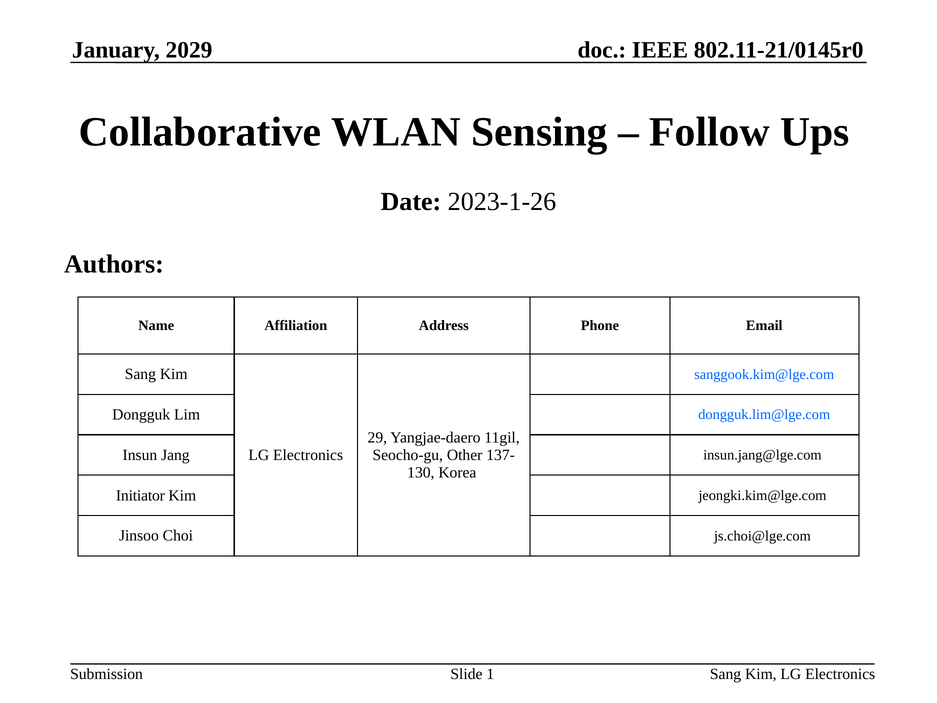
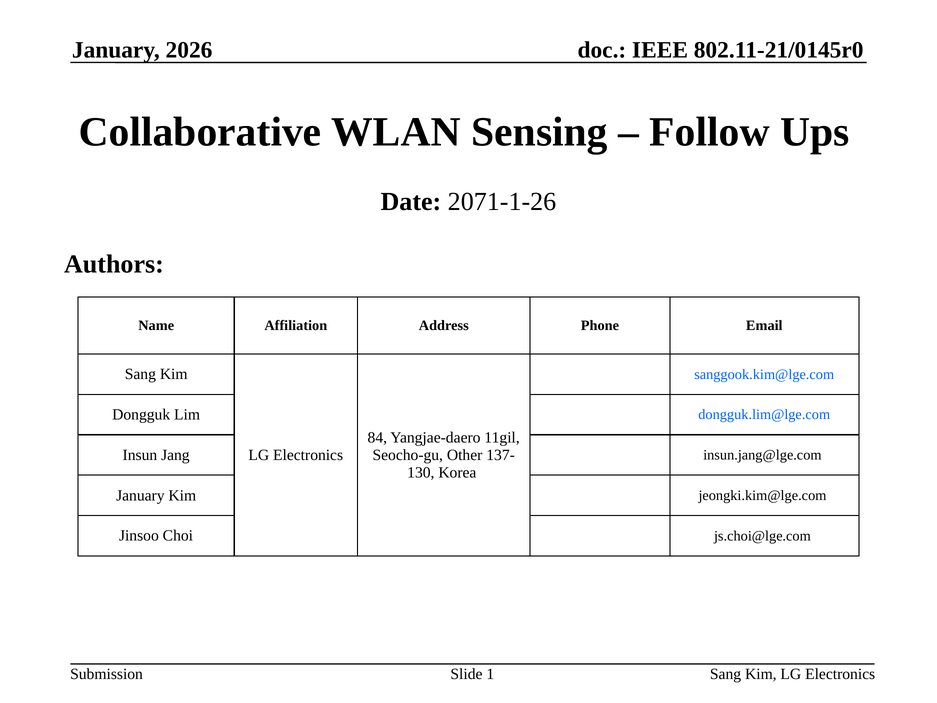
2029: 2029 -> 2026
2023-1-26: 2023-1-26 -> 2071-1-26
29: 29 -> 84
Initiator at (140, 495): Initiator -> January
